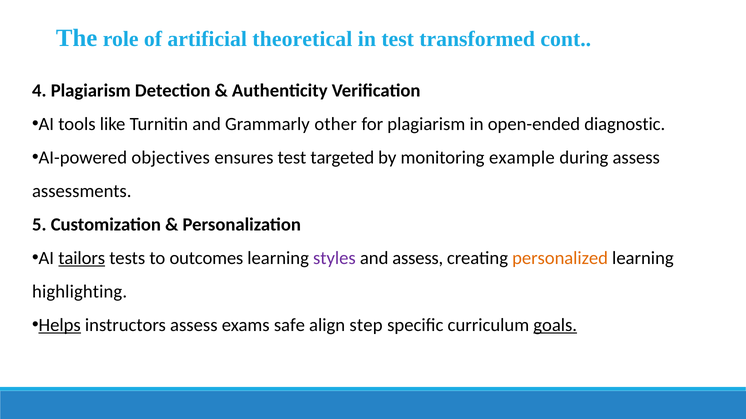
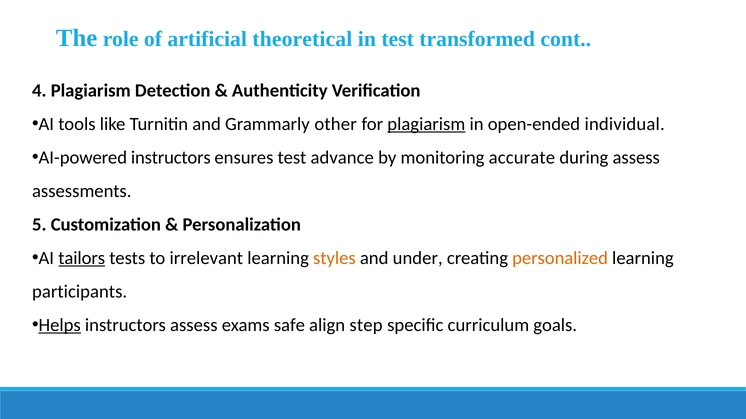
plagiarism at (426, 124) underline: none -> present
diagnostic: diagnostic -> individual
AI-powered objectives: objectives -> instructors
targeted: targeted -> advance
example: example -> accurate
outcomes: outcomes -> irrelevant
styles colour: purple -> orange
and assess: assess -> under
highlighting: highlighting -> participants
goals underline: present -> none
